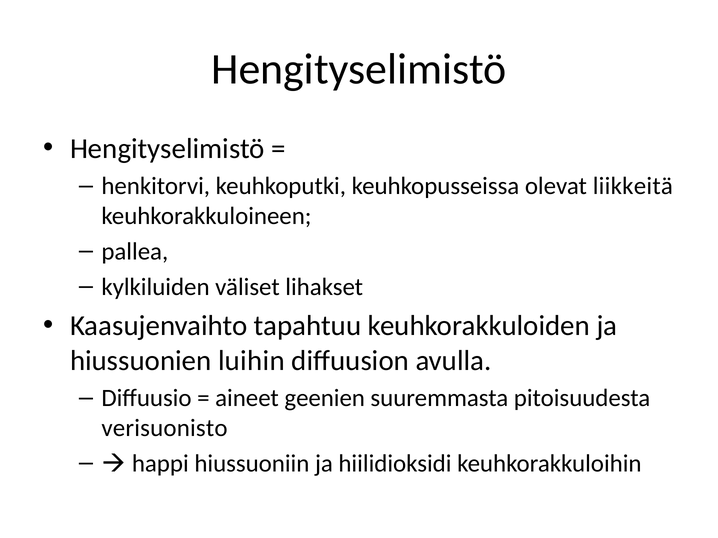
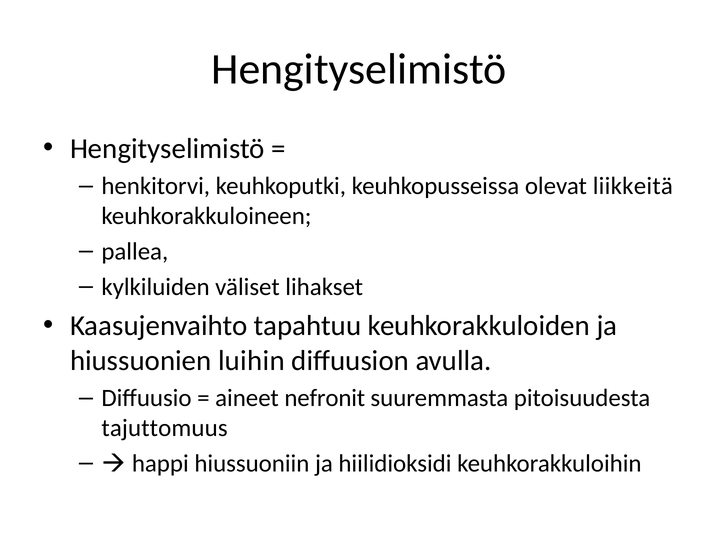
geenien: geenien -> nefronit
verisuonisto: verisuonisto -> tajuttomuus
